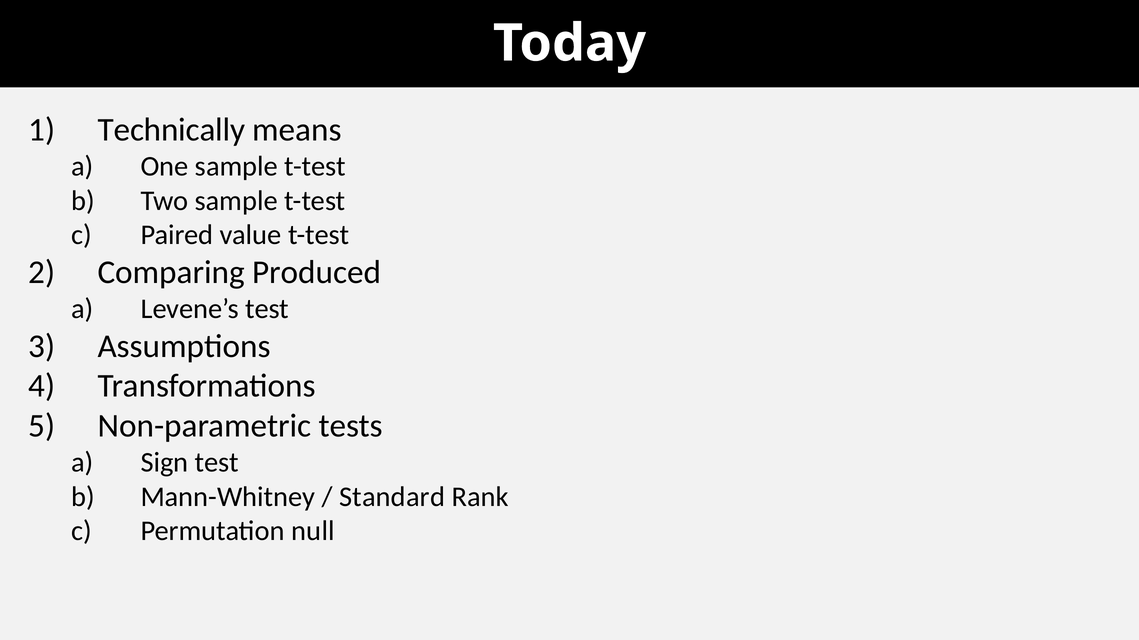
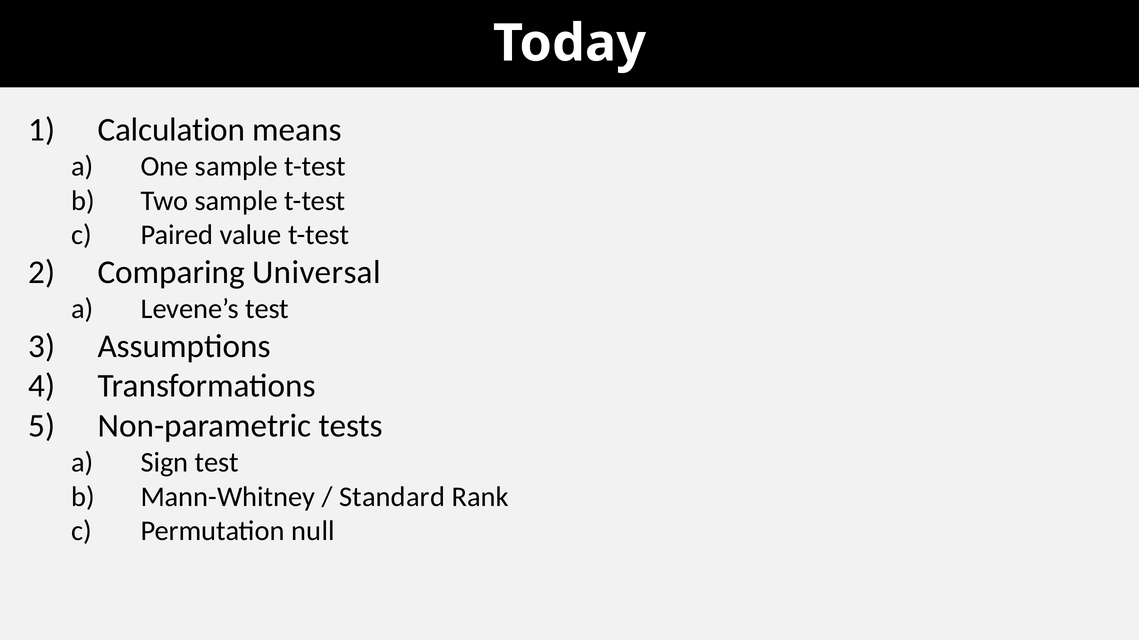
Technically: Technically -> Calculation
Produced: Produced -> Universal
